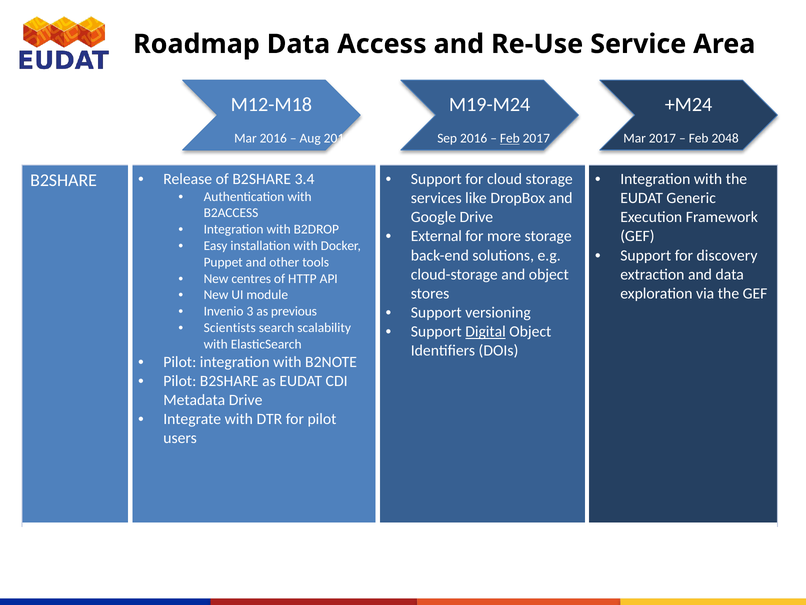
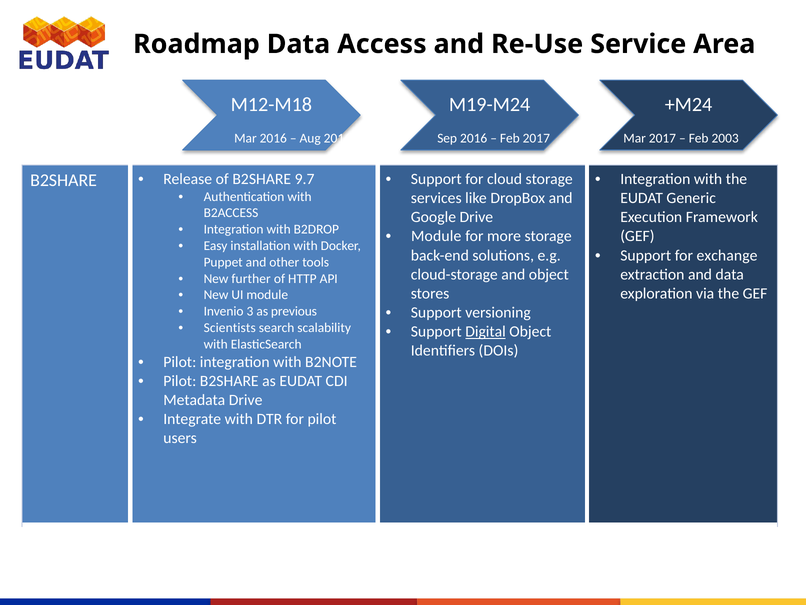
Feb at (510, 138) underline: present -> none
2048: 2048 -> 2003
3.4: 3.4 -> 9.7
External at (436, 236): External -> Module
discovery: discovery -> exchange
centres: centres -> further
